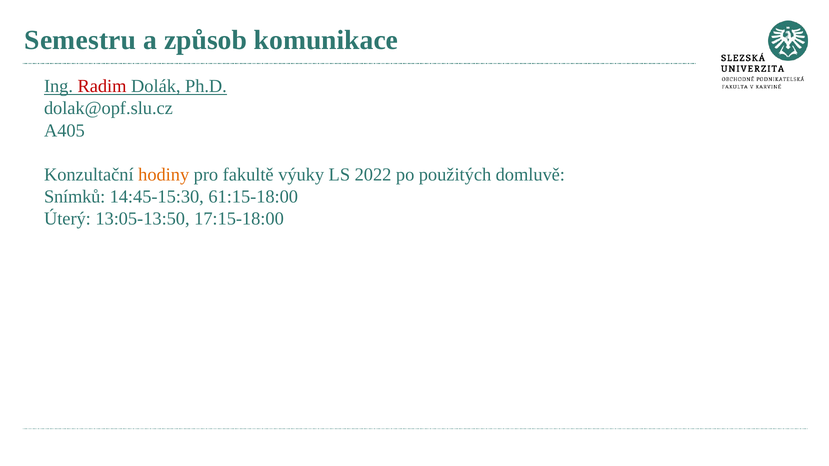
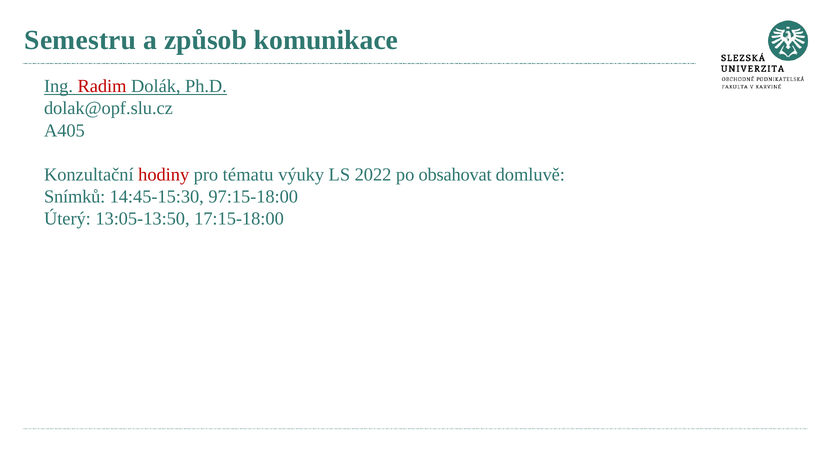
hodiny colour: orange -> red
fakultě: fakultě -> tématu
použitých: použitých -> obsahovat
61:15-18:00: 61:15-18:00 -> 97:15-18:00
